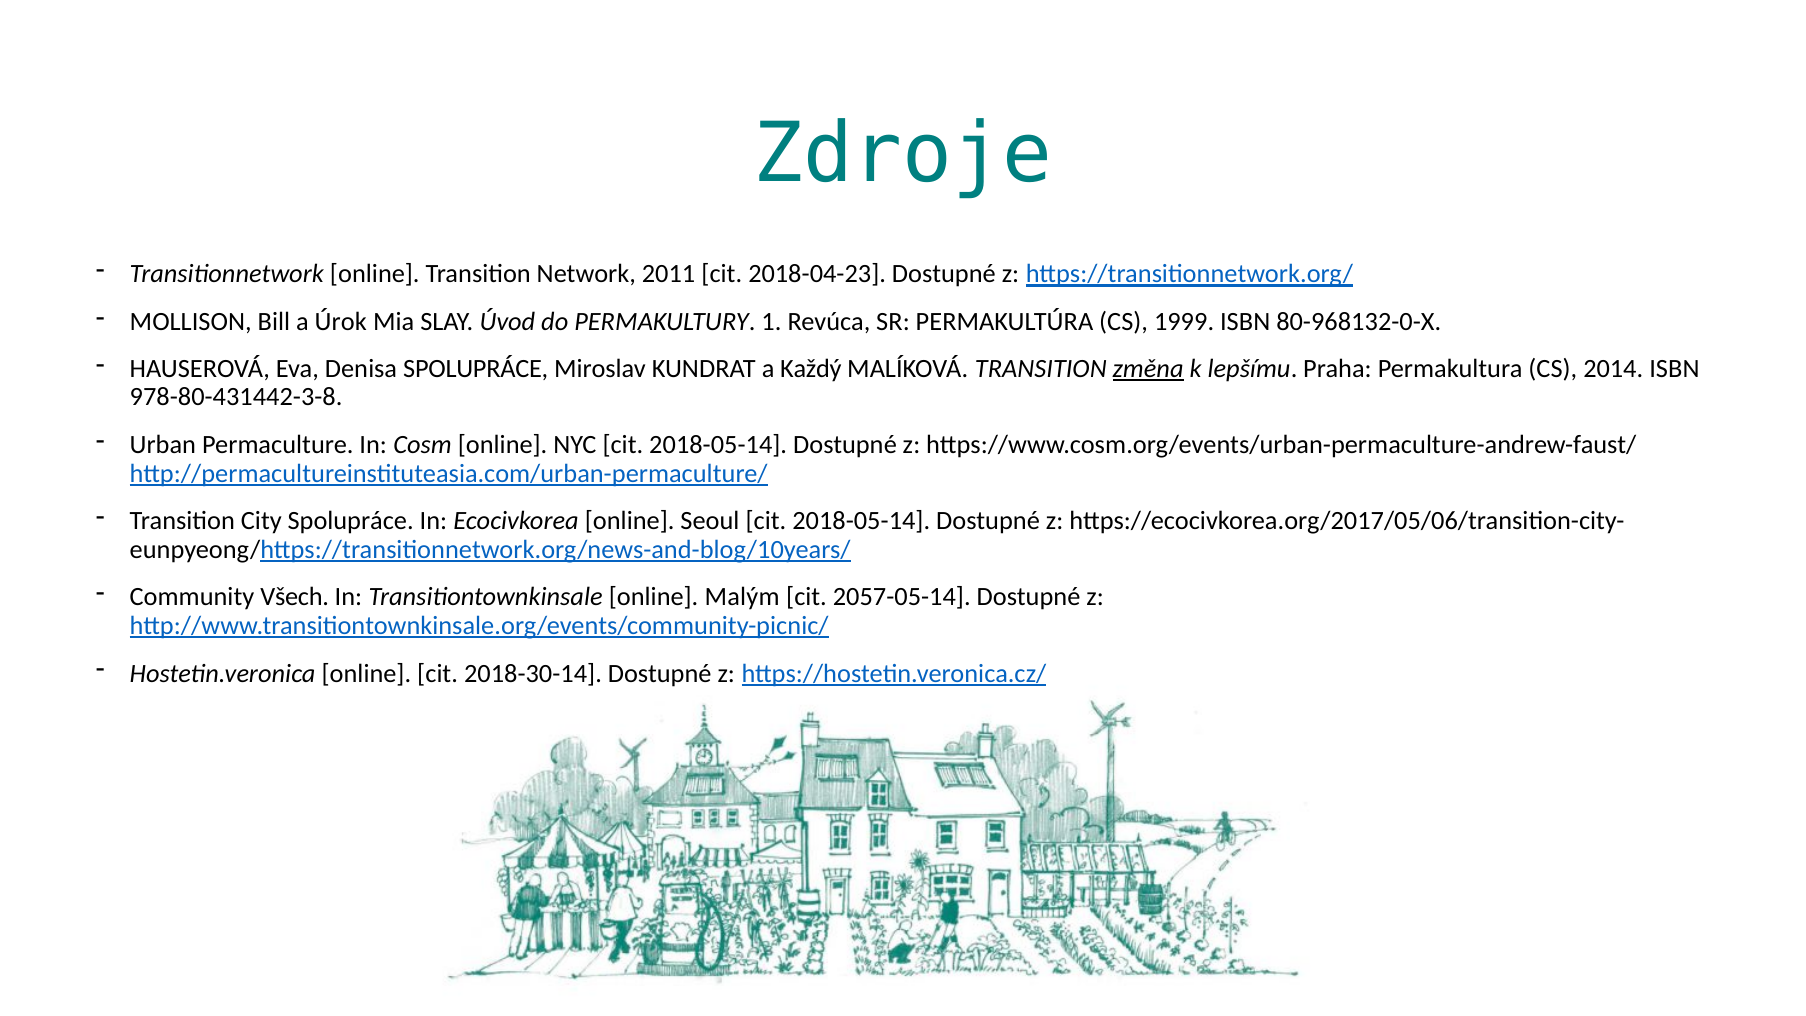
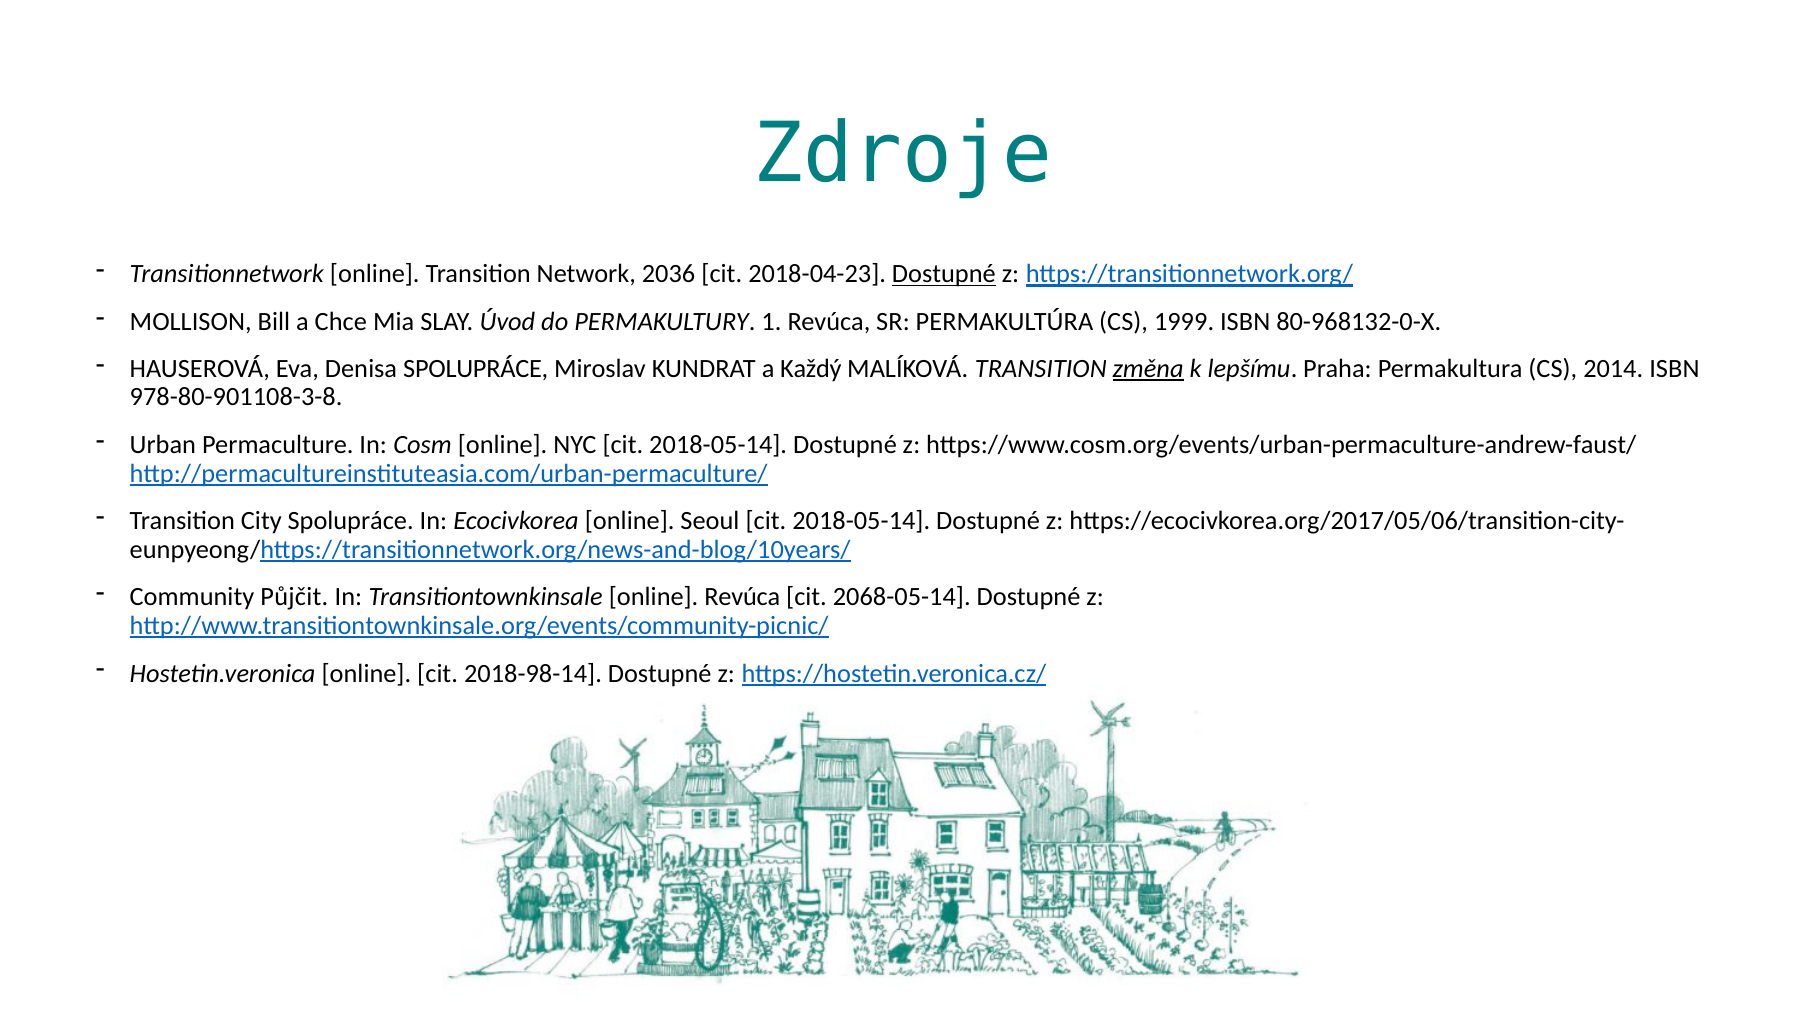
2011: 2011 -> 2036
Dostupné at (944, 274) underline: none -> present
Úrok: Úrok -> Chce
978-80-431442-3-8: 978-80-431442-3-8 -> 978-80-901108-3-8
Všech: Všech -> Půjčit
online Malým: Malým -> Revúca
2057-05-14: 2057-05-14 -> 2068-05-14
2018-30-14: 2018-30-14 -> 2018-98-14
